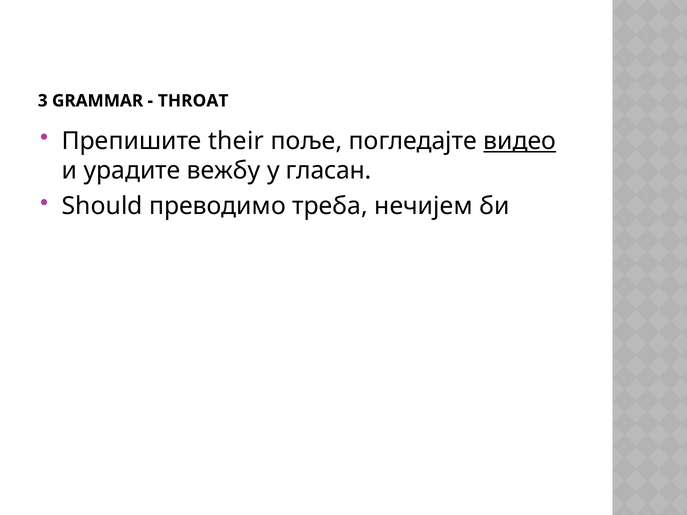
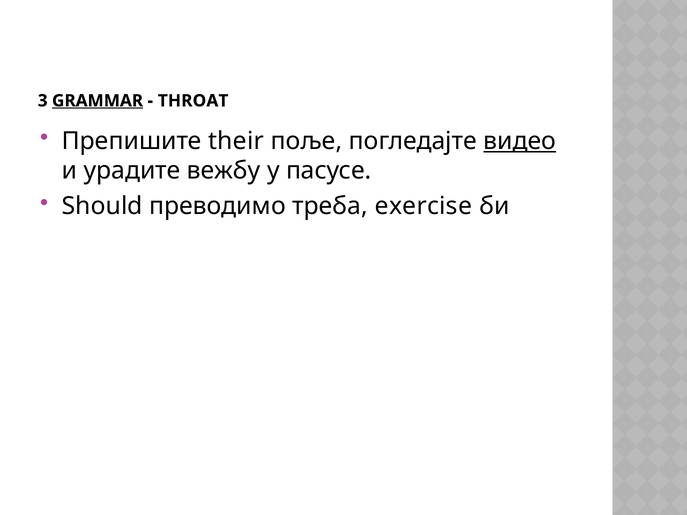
GRAMMAR underline: none -> present
гласан: гласан -> пасусе
нечијем: нечијем -> exercise
